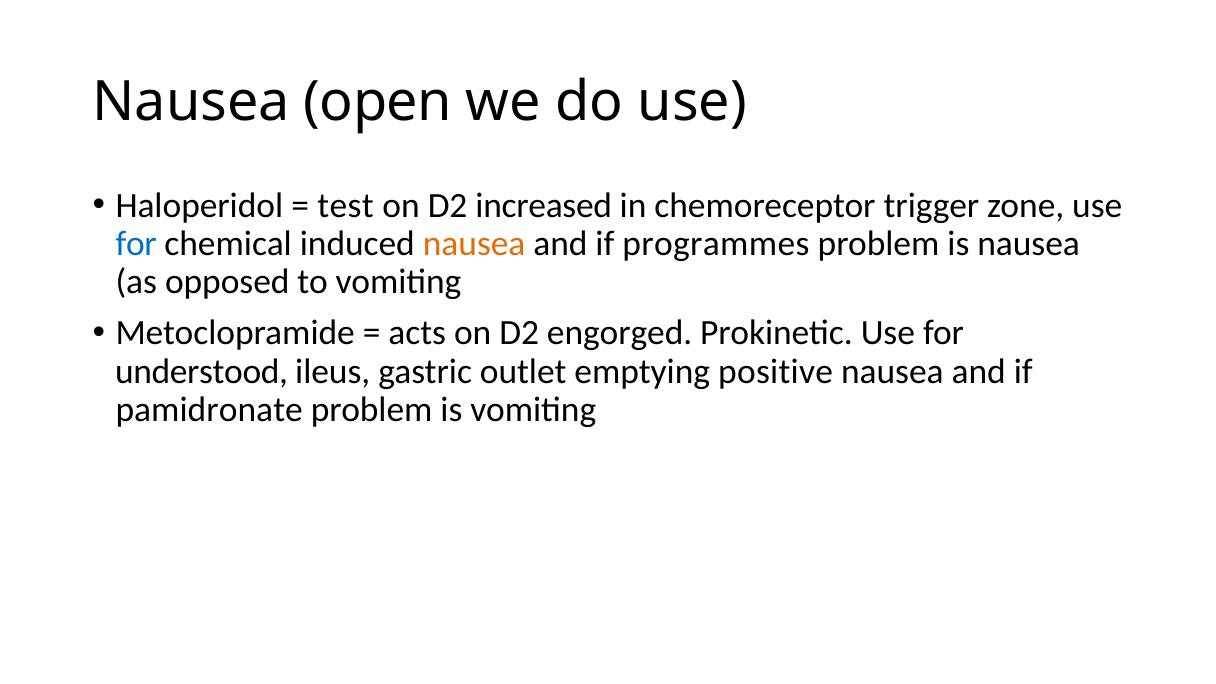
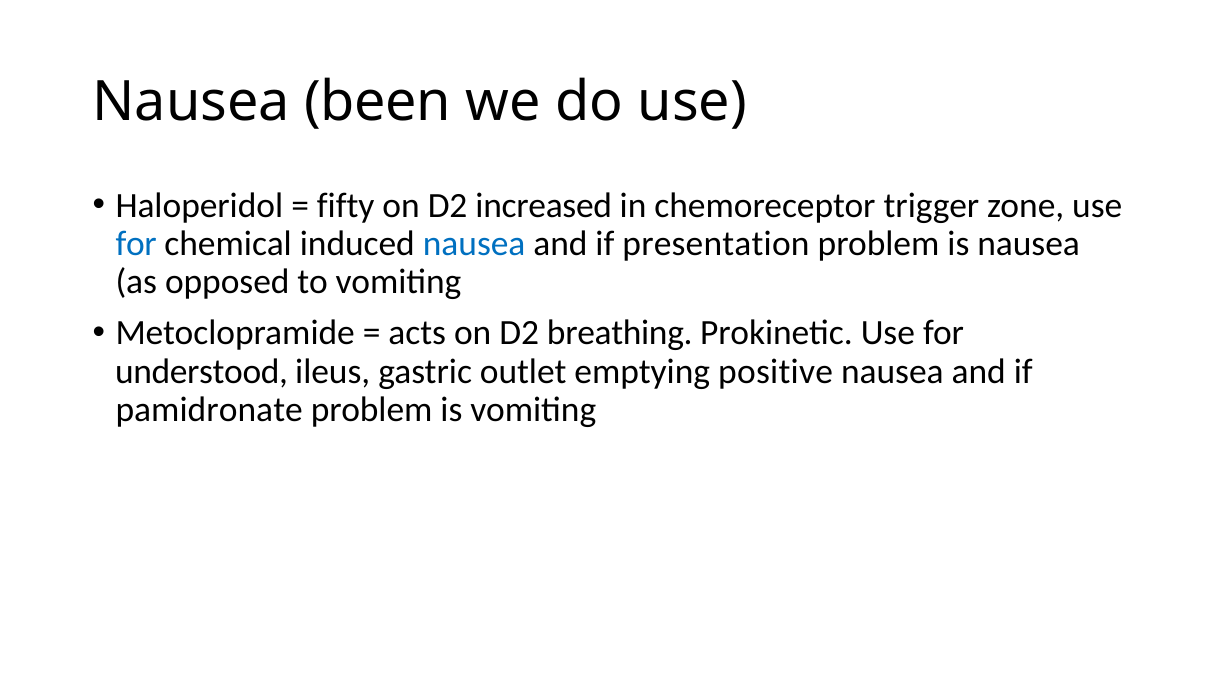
open: open -> been
test: test -> fifty
nausea at (474, 244) colour: orange -> blue
programmes: programmes -> presentation
engorged: engorged -> breathing
